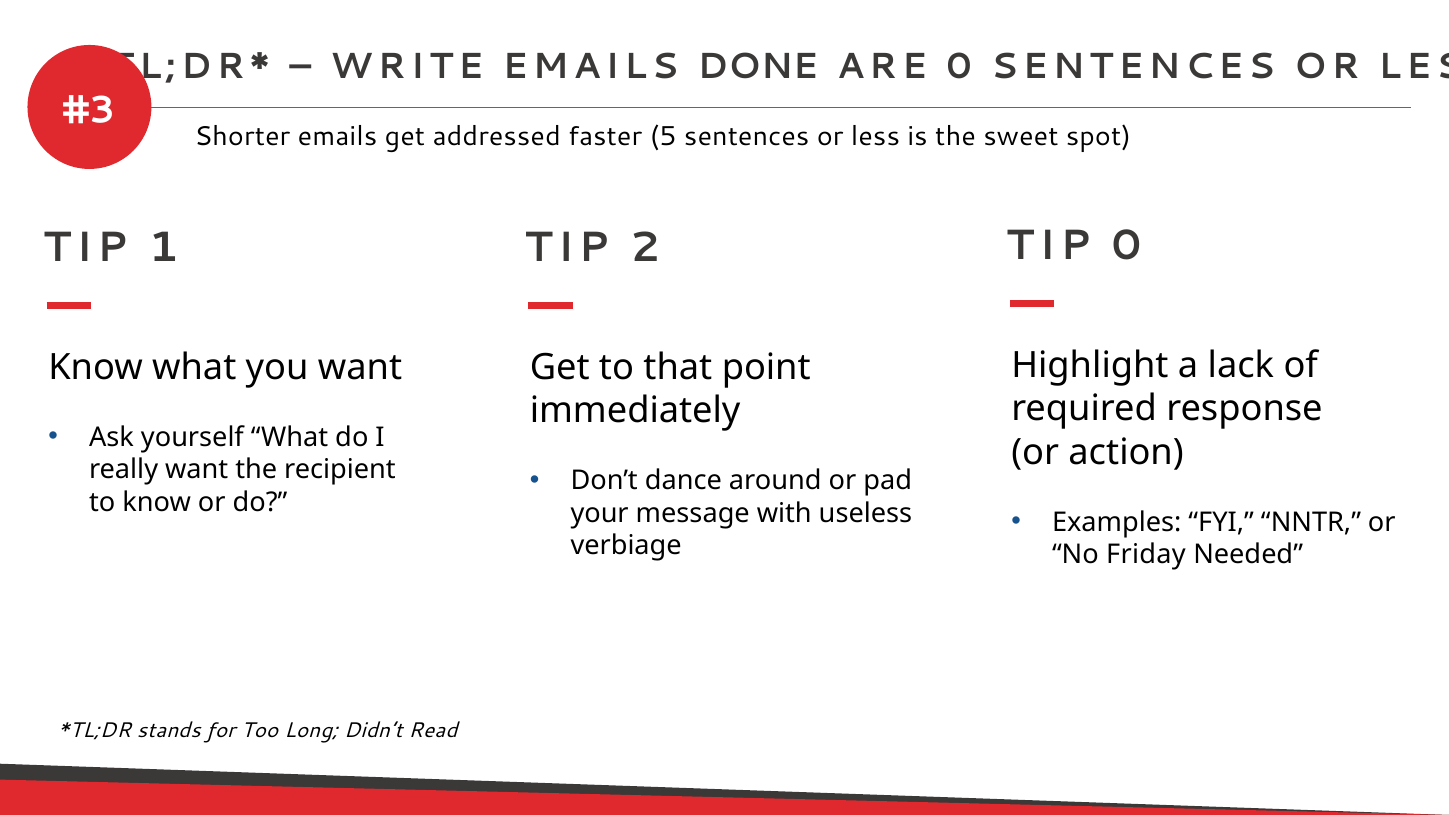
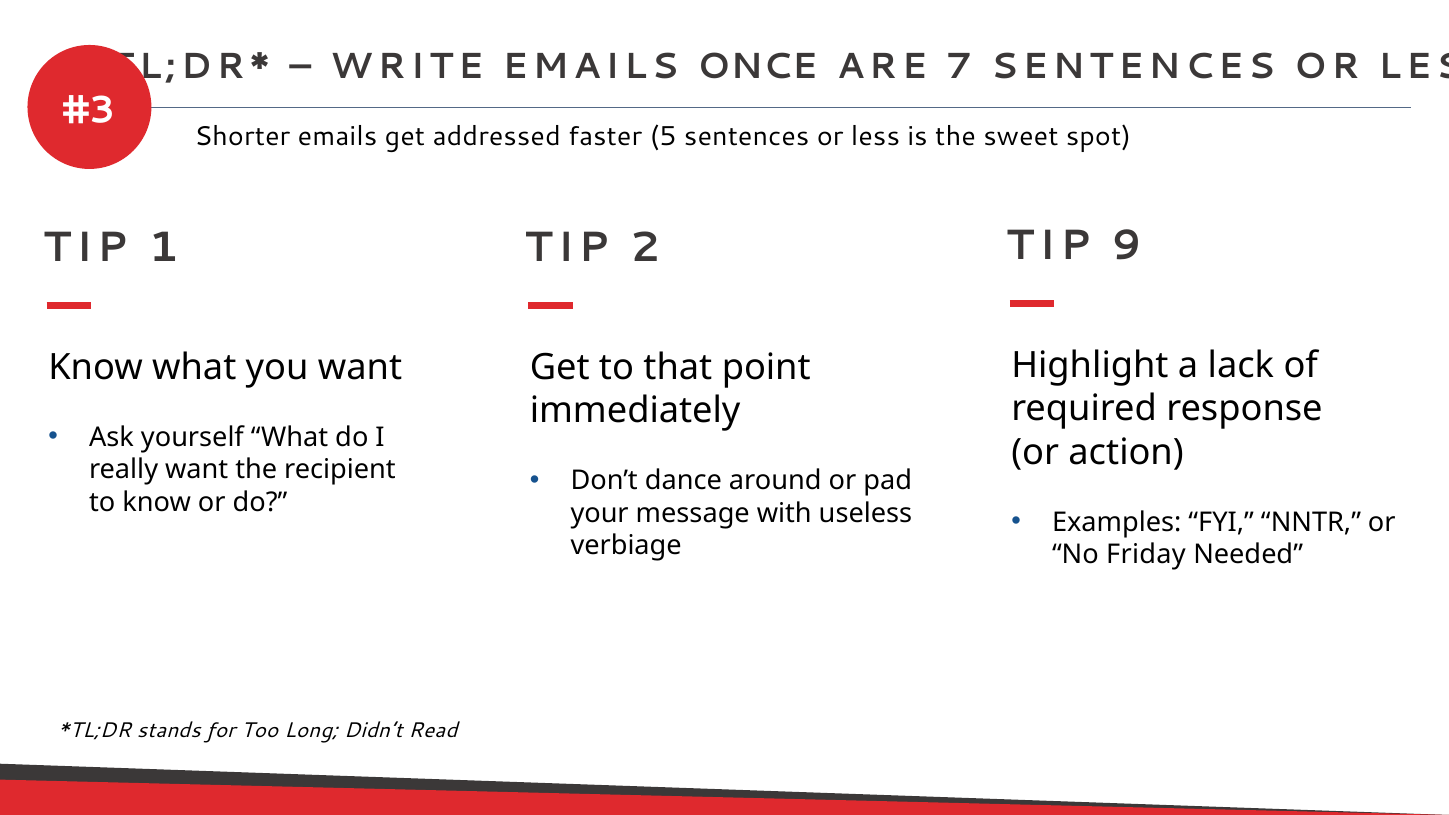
DONE: DONE -> ONCE
ARE 0: 0 -> 7
TIP 0: 0 -> 9
